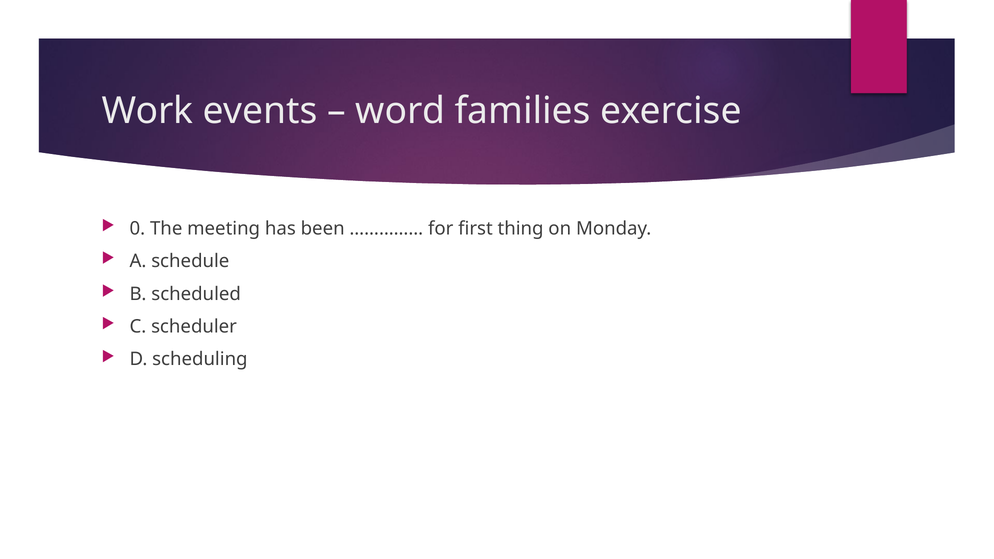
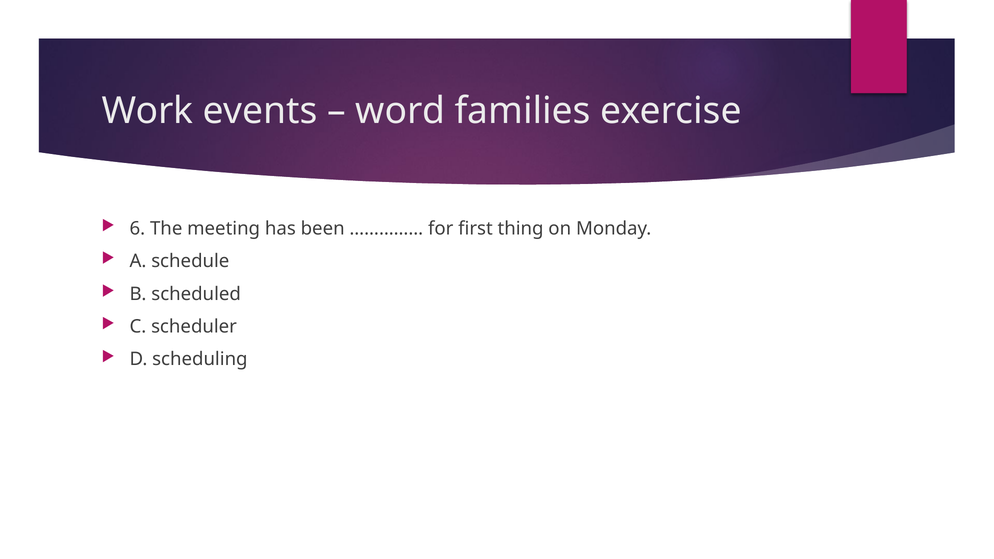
0: 0 -> 6
